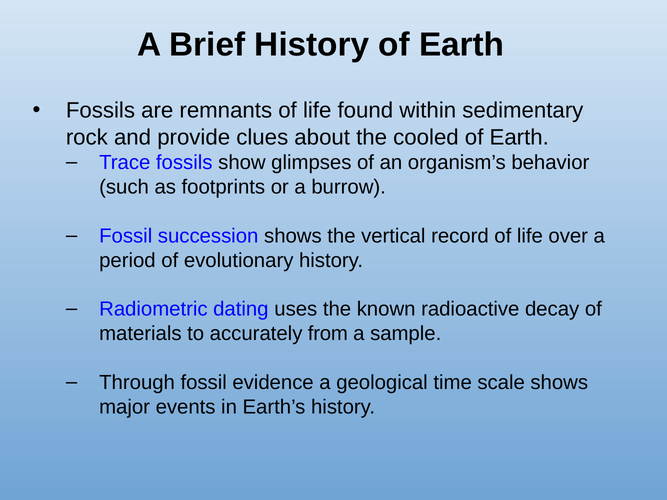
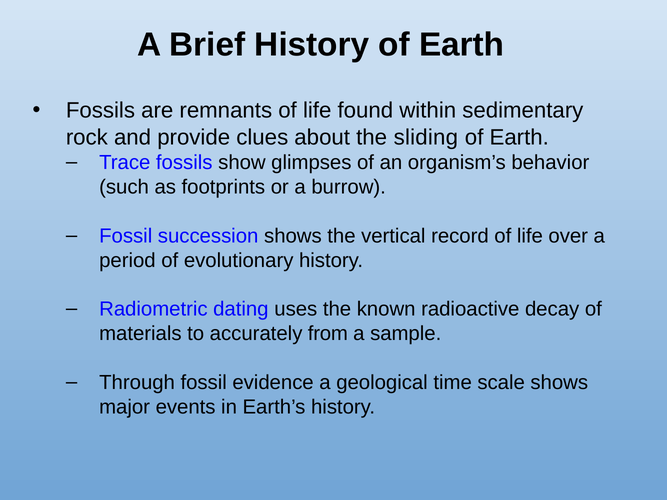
cooled: cooled -> sliding
